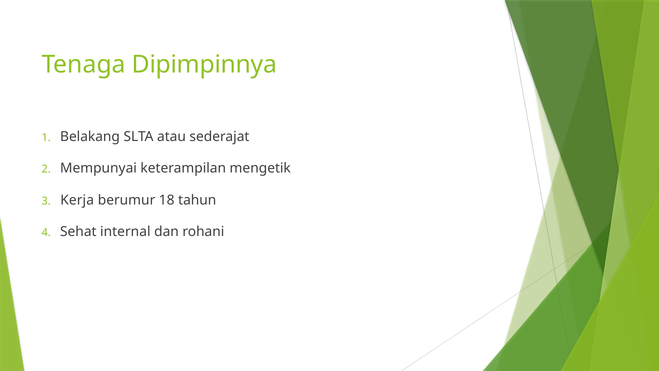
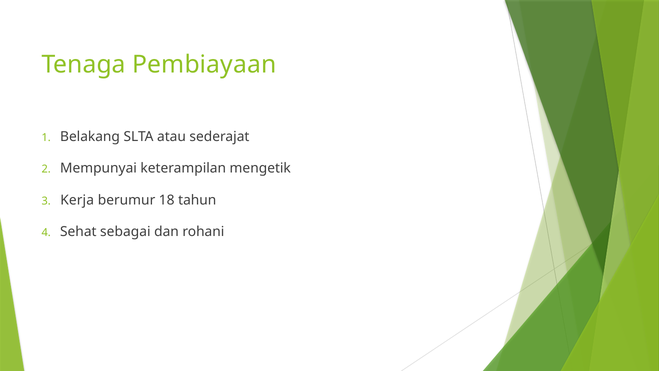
Dipimpinnya: Dipimpinnya -> Pembiayaan
internal: internal -> sebagai
